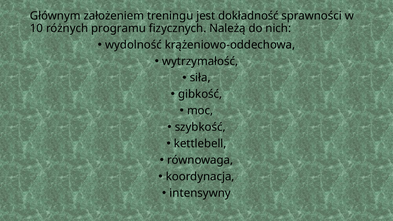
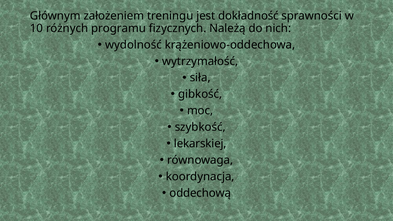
kettlebell: kettlebell -> lekarskiej
intensywny: intensywny -> oddechową
